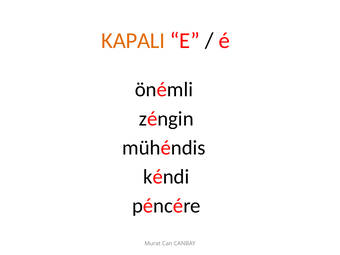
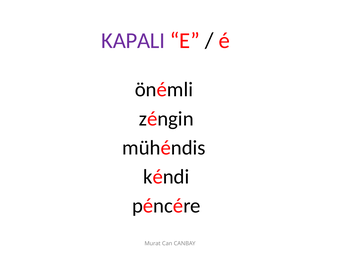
KAPALI colour: orange -> purple
